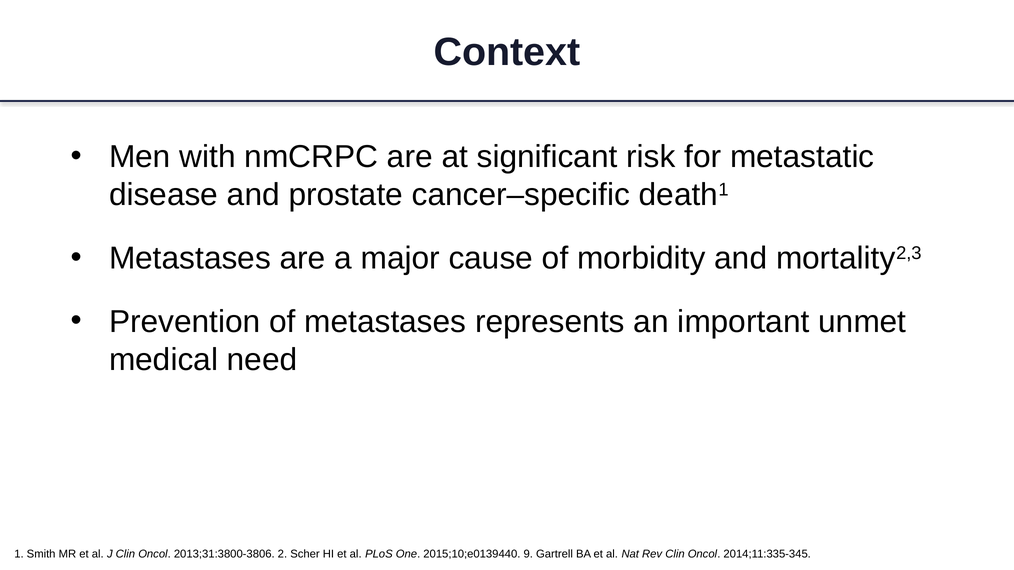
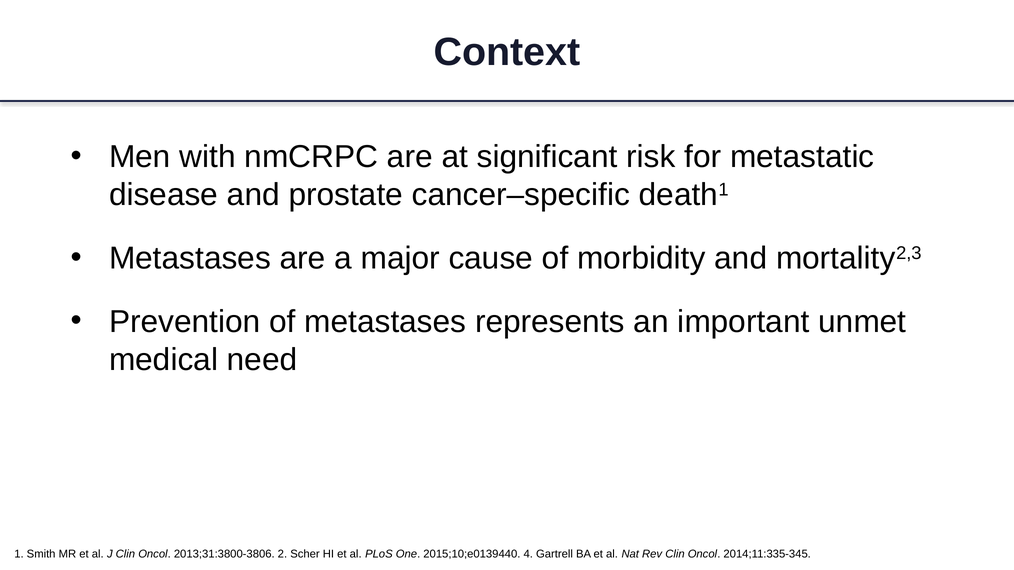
9: 9 -> 4
